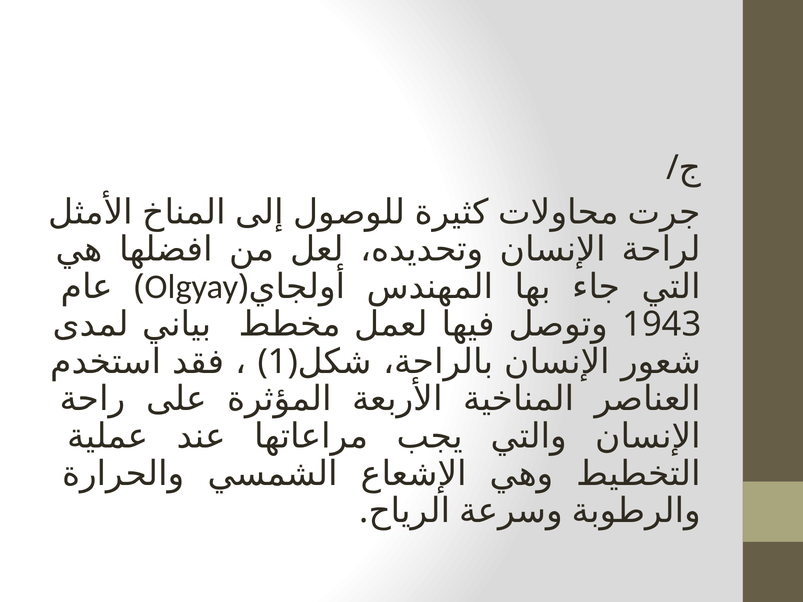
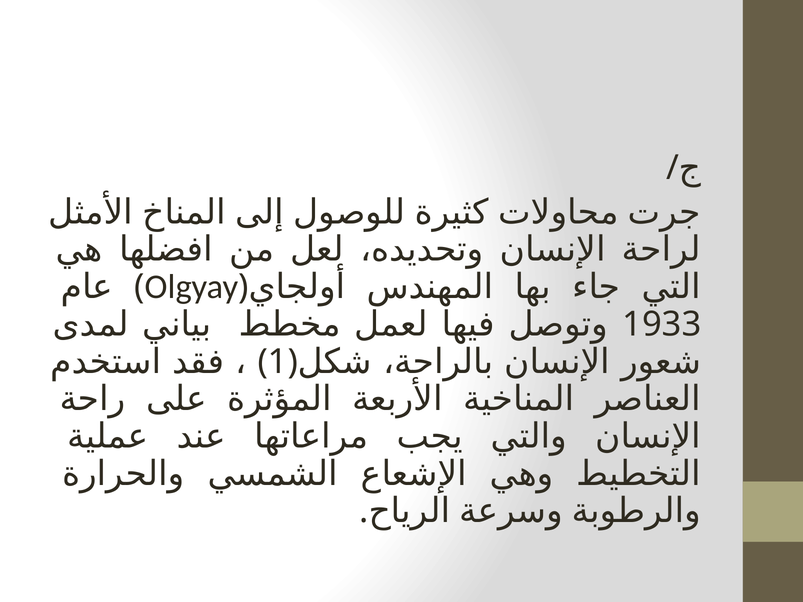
1943: 1943 -> 1933
